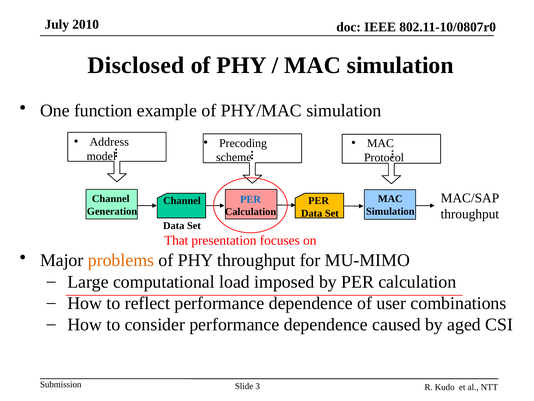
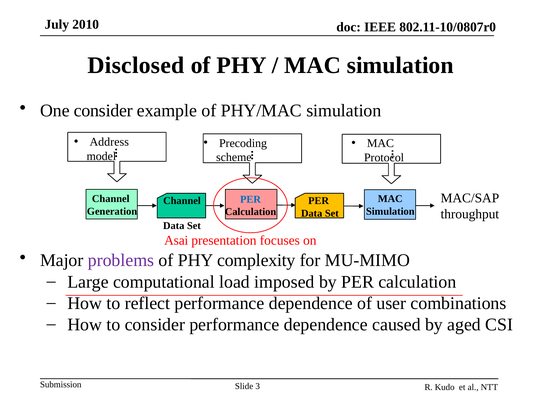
One function: function -> consider
That: That -> Asai
problems colour: orange -> purple
PHY throughput: throughput -> complexity
